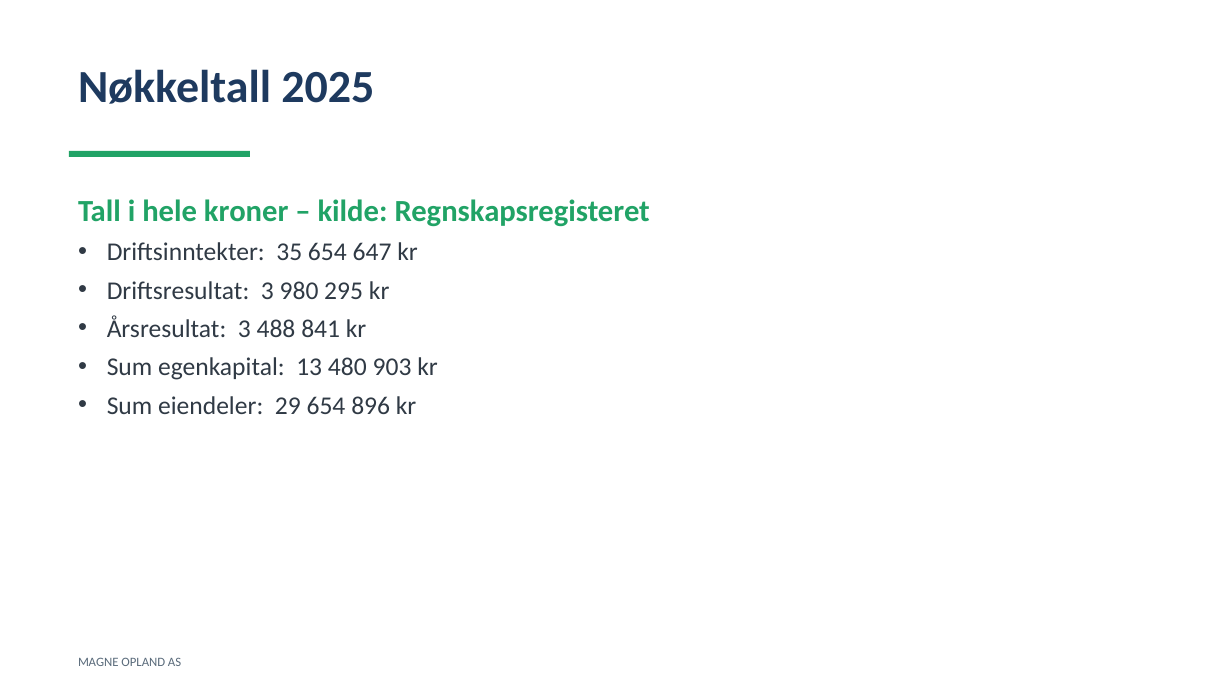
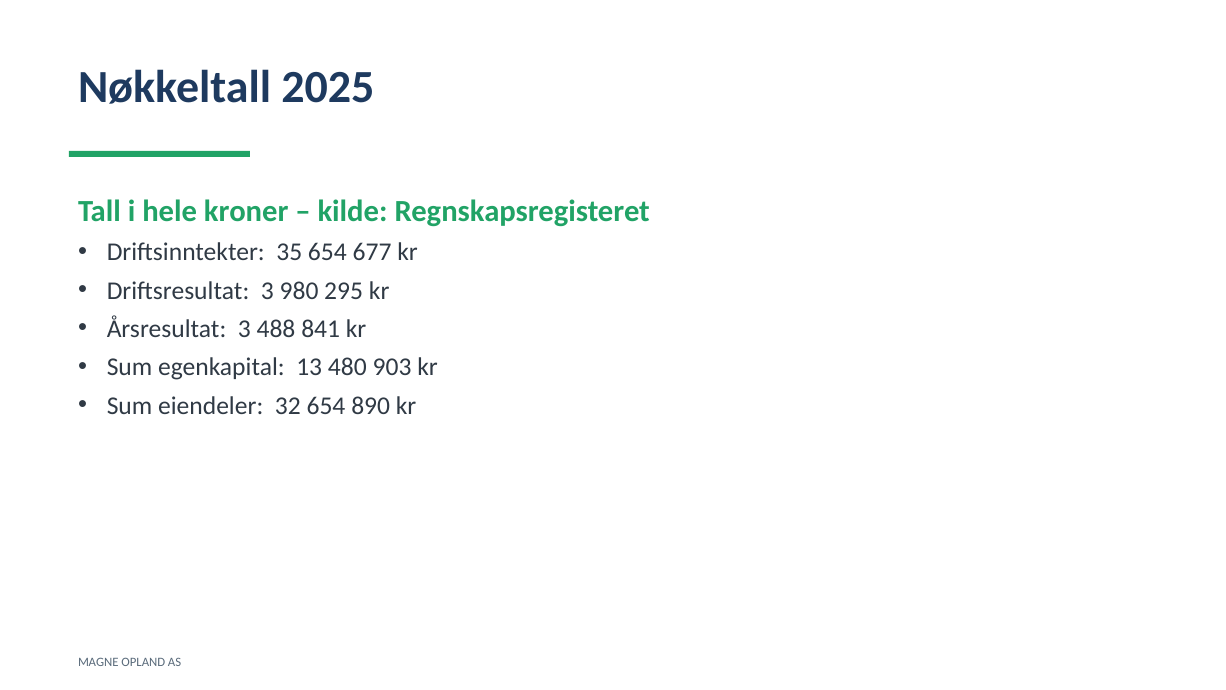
647: 647 -> 677
29: 29 -> 32
896: 896 -> 890
